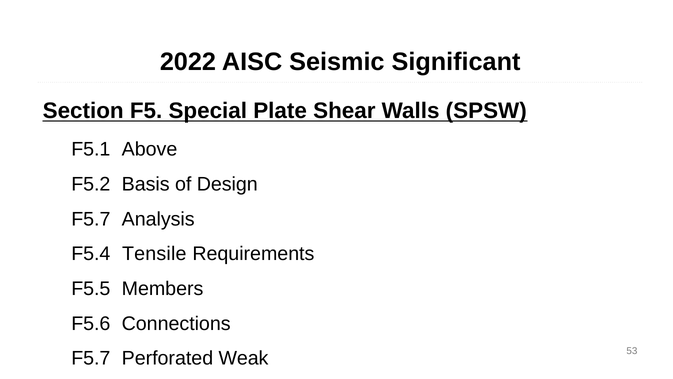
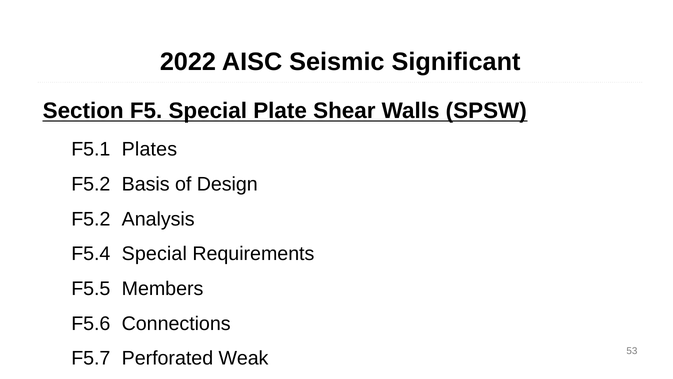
Above: Above -> Plates
F5.7 at (91, 219): F5.7 -> F5.2
F5.4 Tensile: Tensile -> Special
